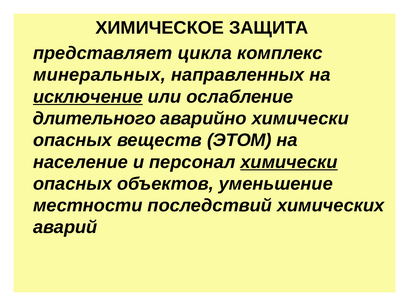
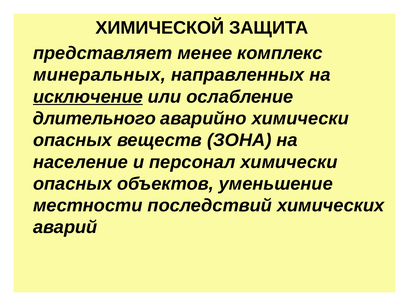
ХИМИЧЕСКОЕ: ХИМИЧЕСКОЕ -> ХИМИЧЕСКОЙ
цикла: цикла -> менее
ЭТОМ: ЭТОМ -> ЗОНА
химически at (289, 162) underline: present -> none
